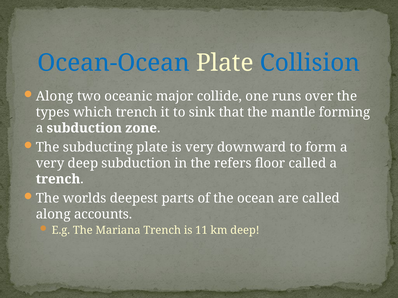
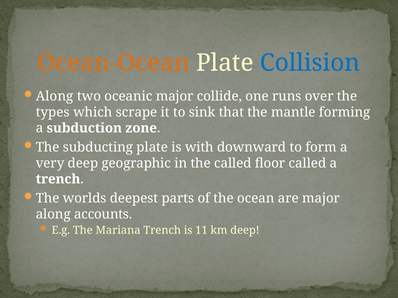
Ocean-Ocean colour: blue -> orange
which trench: trench -> scrape
is very: very -> with
deep subduction: subduction -> geographic
the refers: refers -> called
are called: called -> major
